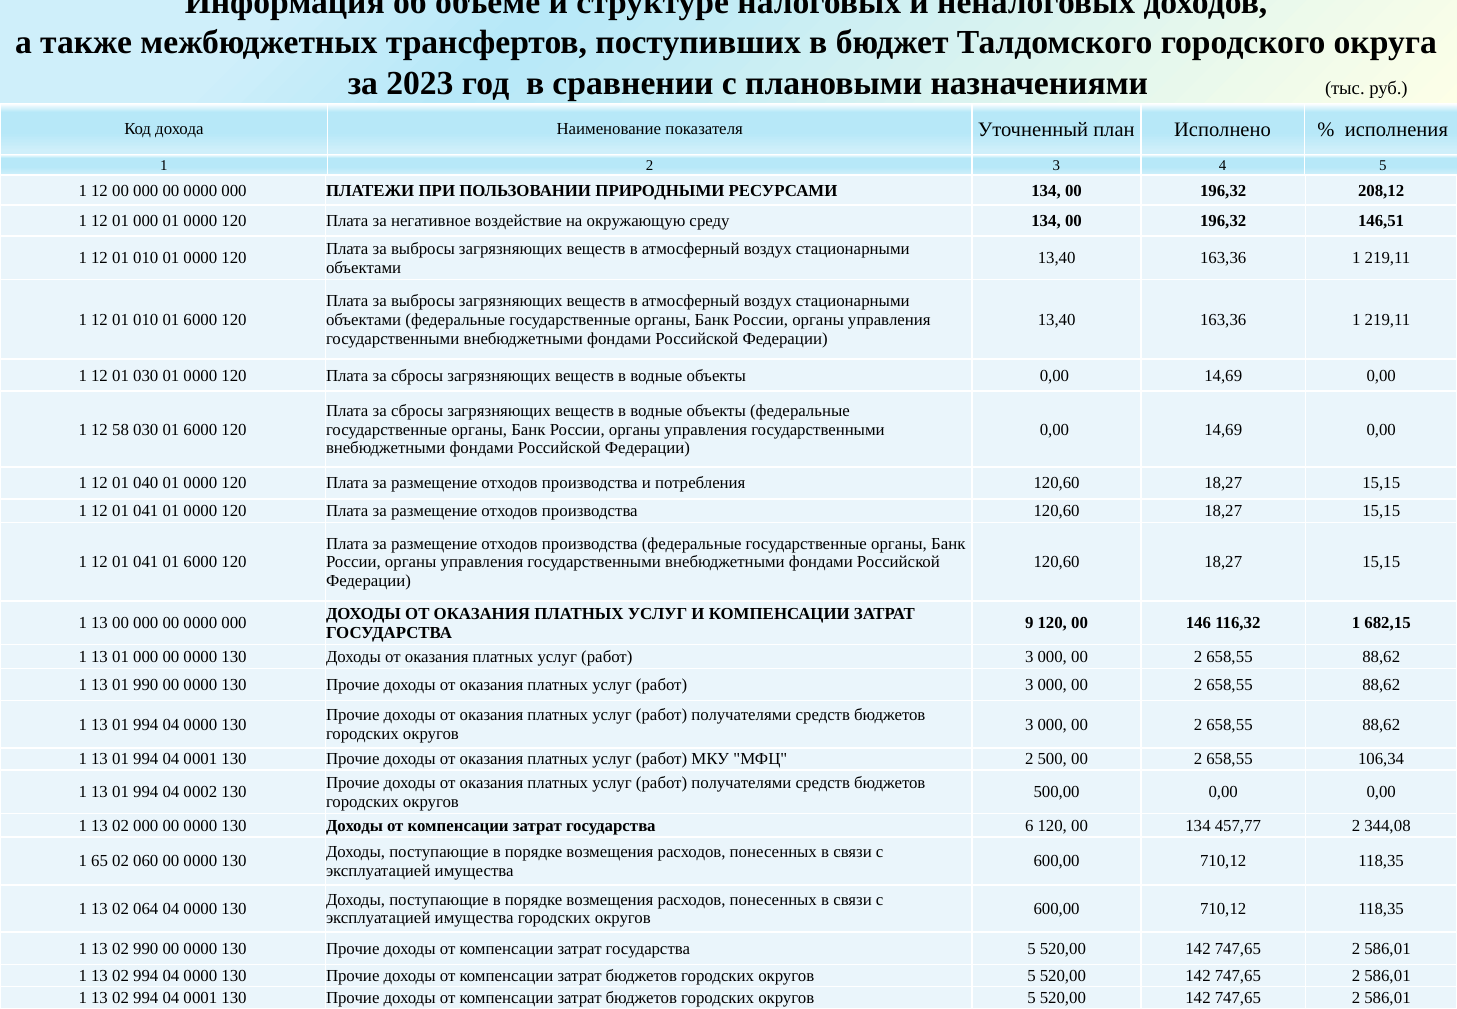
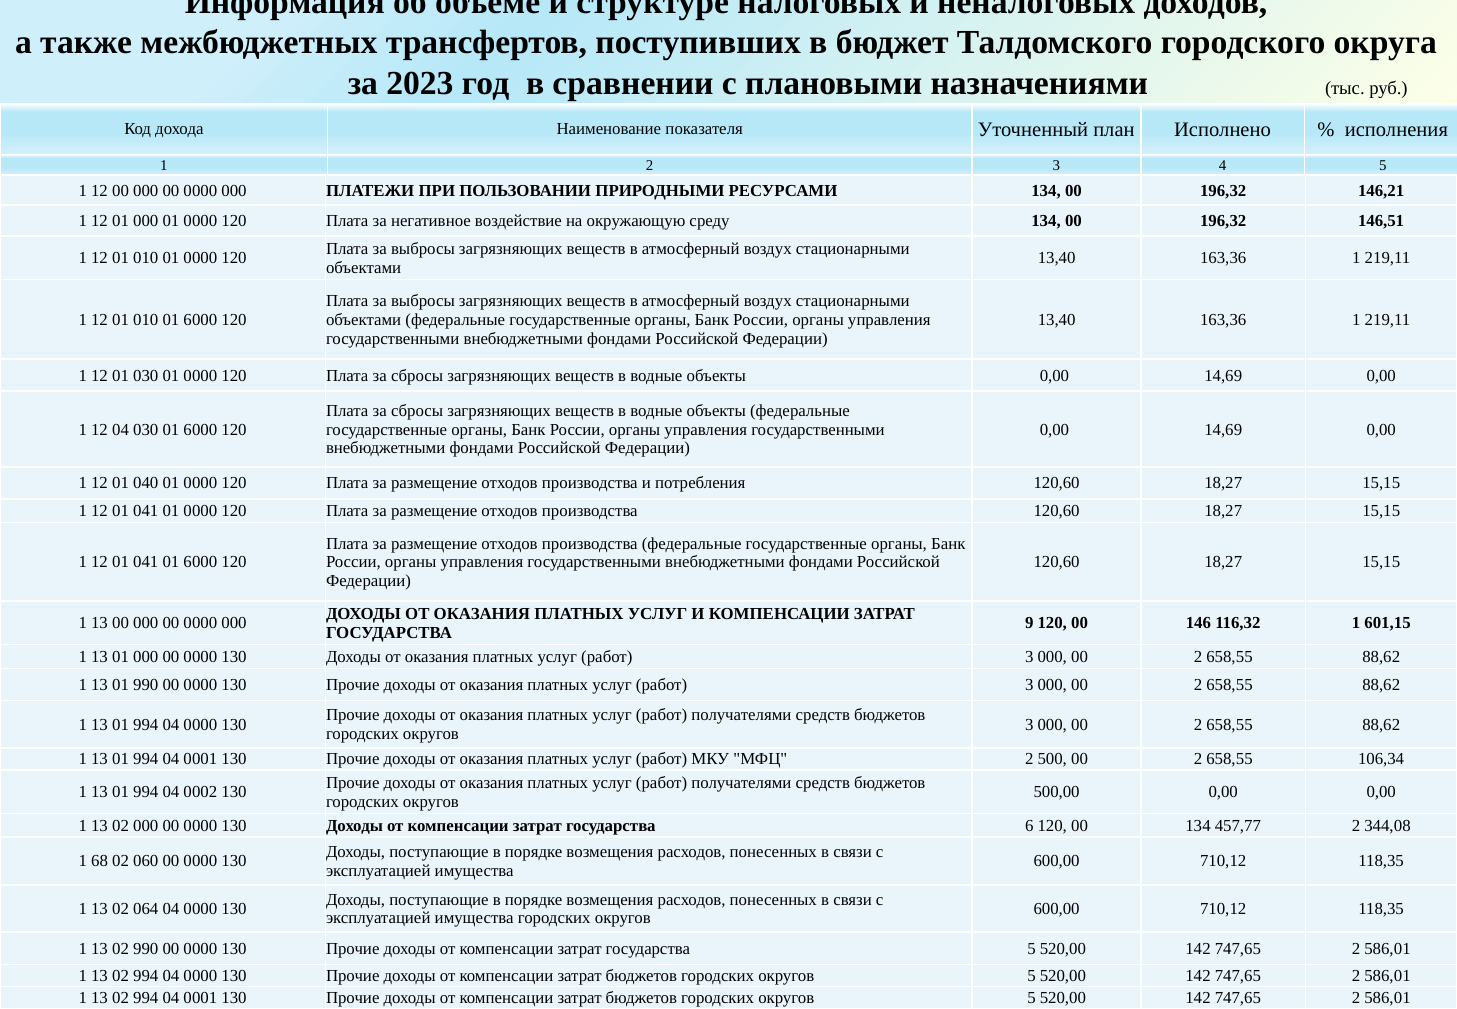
208,12: 208,12 -> 146,21
12 58: 58 -> 04
682,15: 682,15 -> 601,15
65: 65 -> 68
